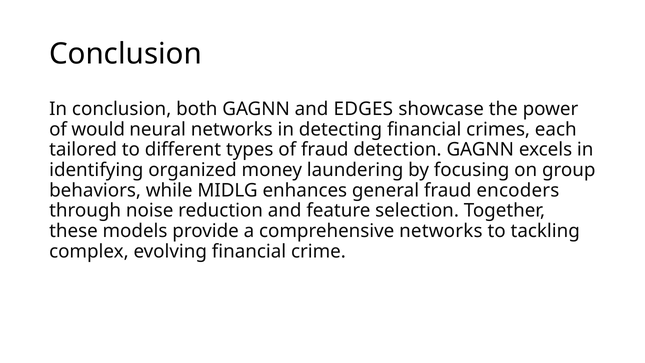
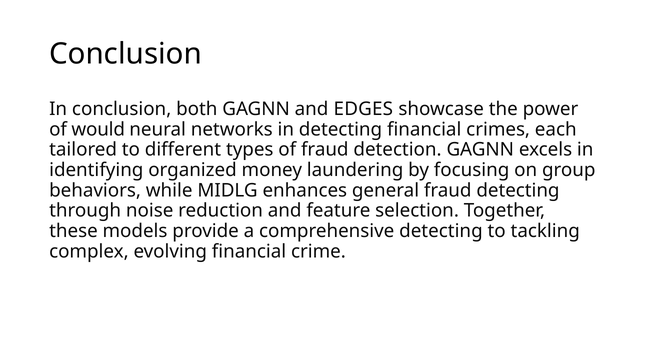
fraud encoders: encoders -> detecting
comprehensive networks: networks -> detecting
